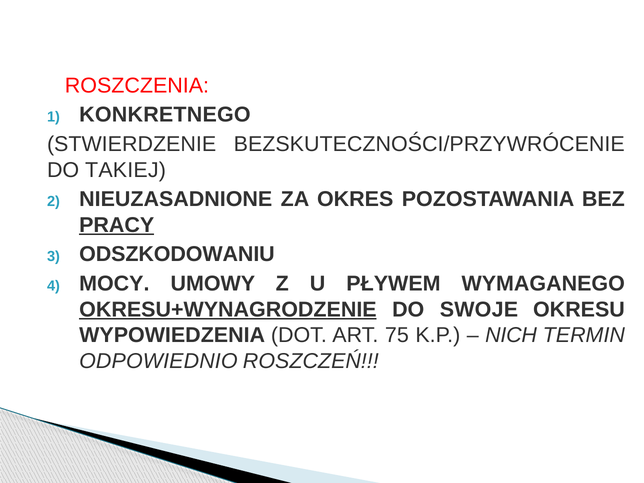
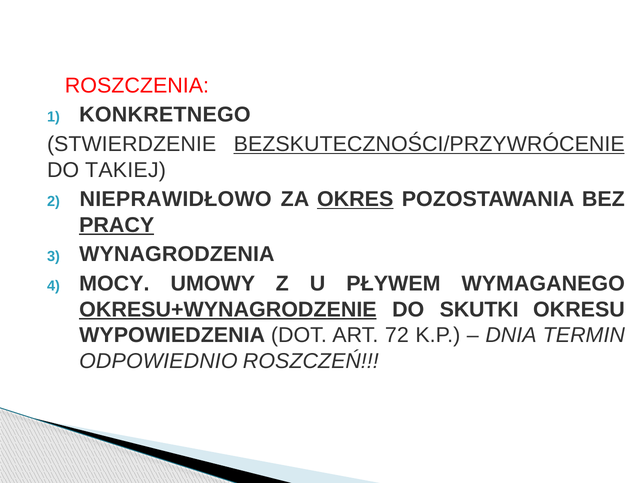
BEZSKUTECZNOŚCI/PRZYWRÓCENIE underline: none -> present
NIEUZASADNIONE: NIEUZASADNIONE -> NIEPRAWIDŁOWO
OKRES underline: none -> present
ODSZKODOWANIU: ODSZKODOWANIU -> WYNAGRODZENIA
SWOJE: SWOJE -> SKUTKI
75: 75 -> 72
NICH: NICH -> DNIA
